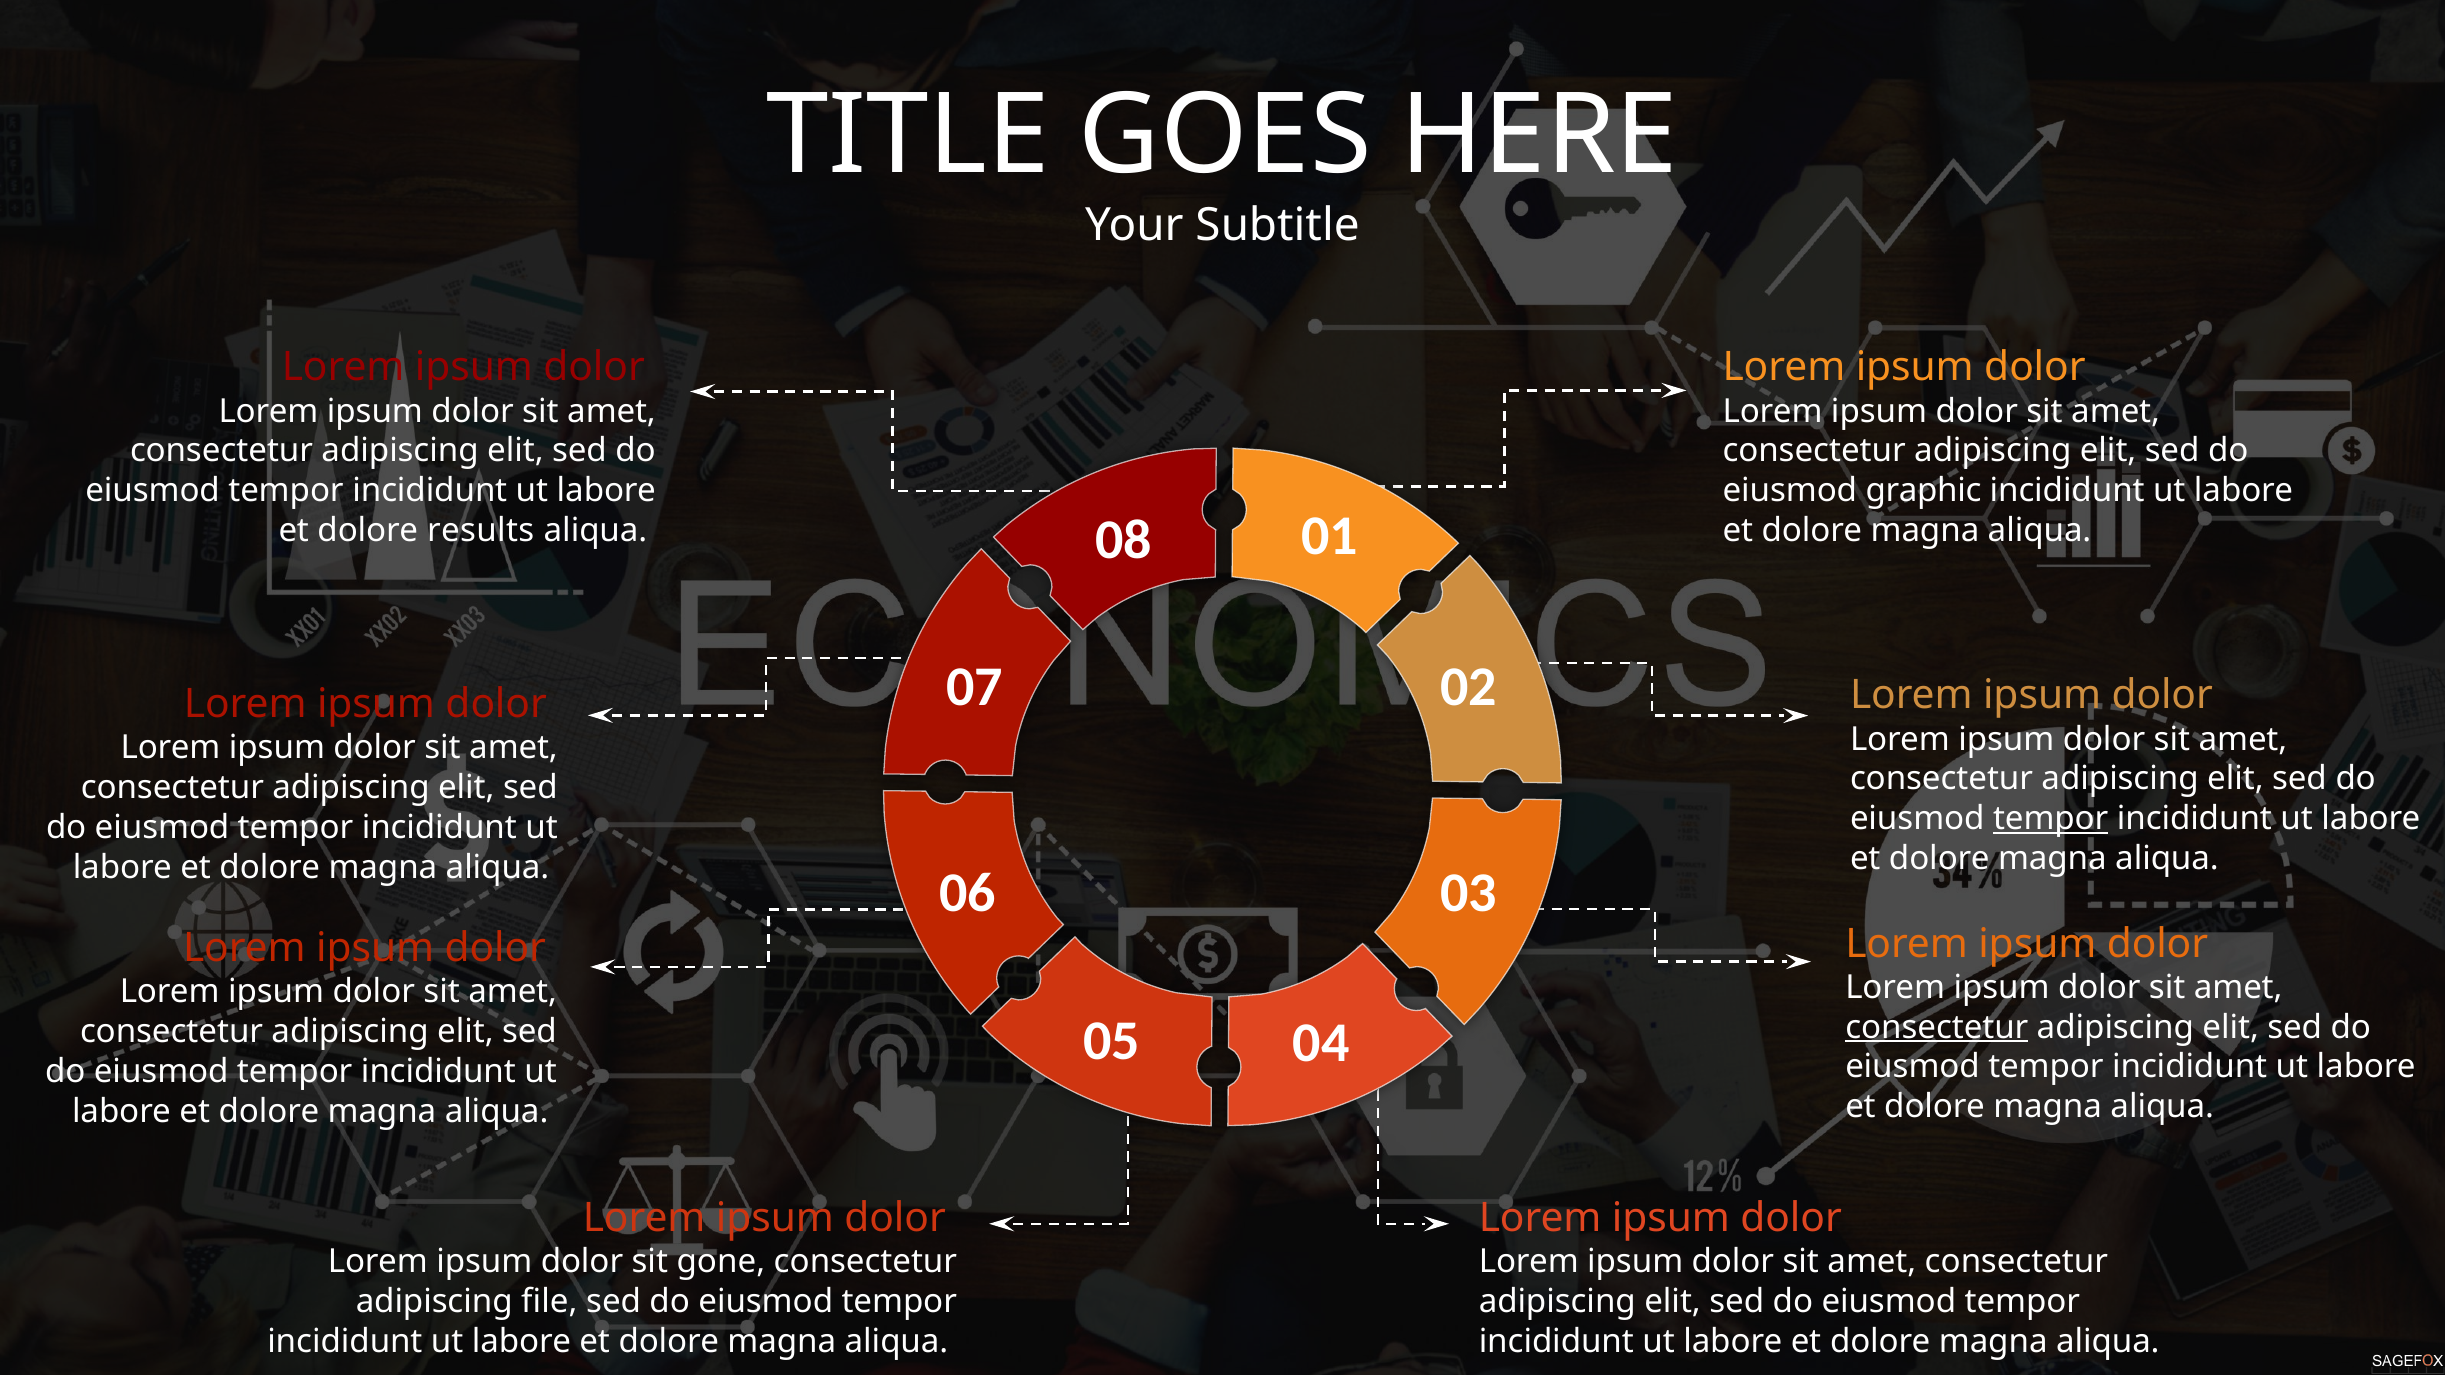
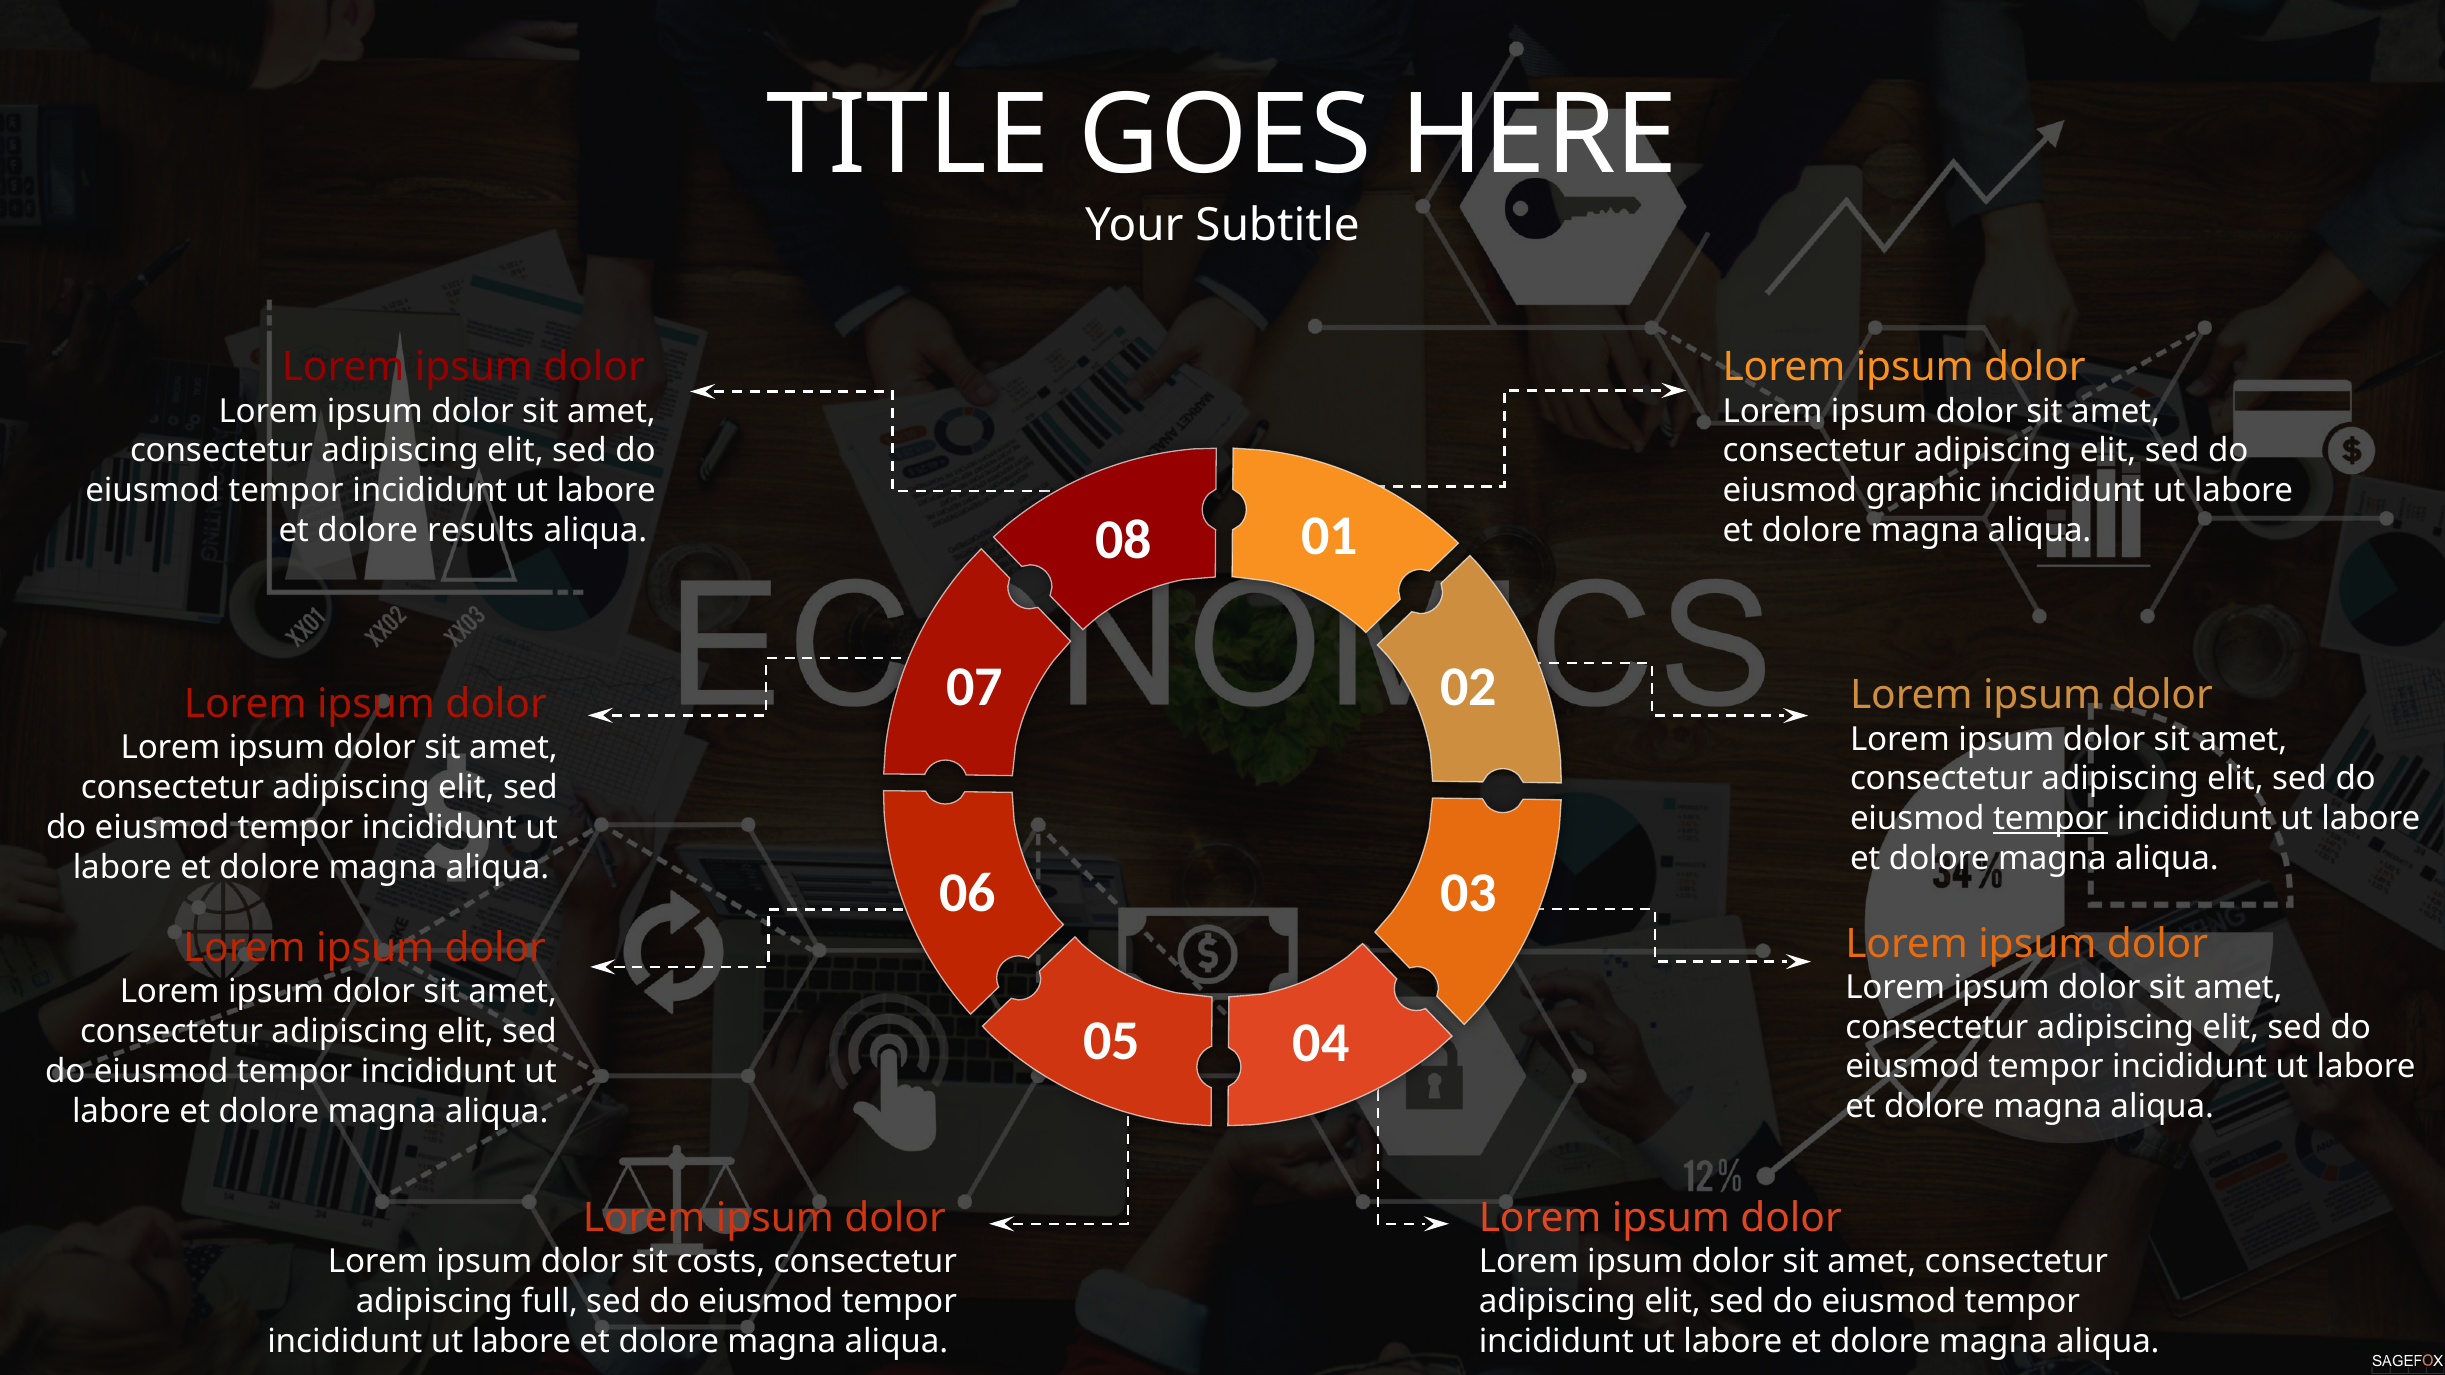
consectetur at (1937, 1027) underline: present -> none
gone: gone -> costs
file: file -> full
